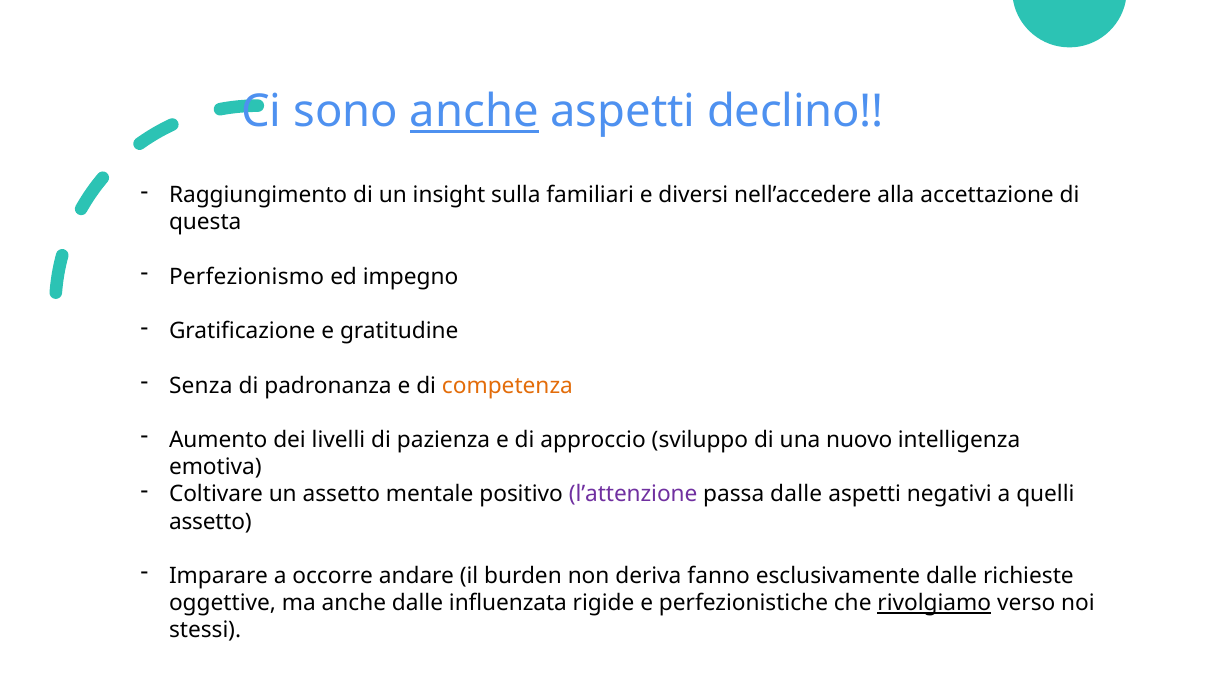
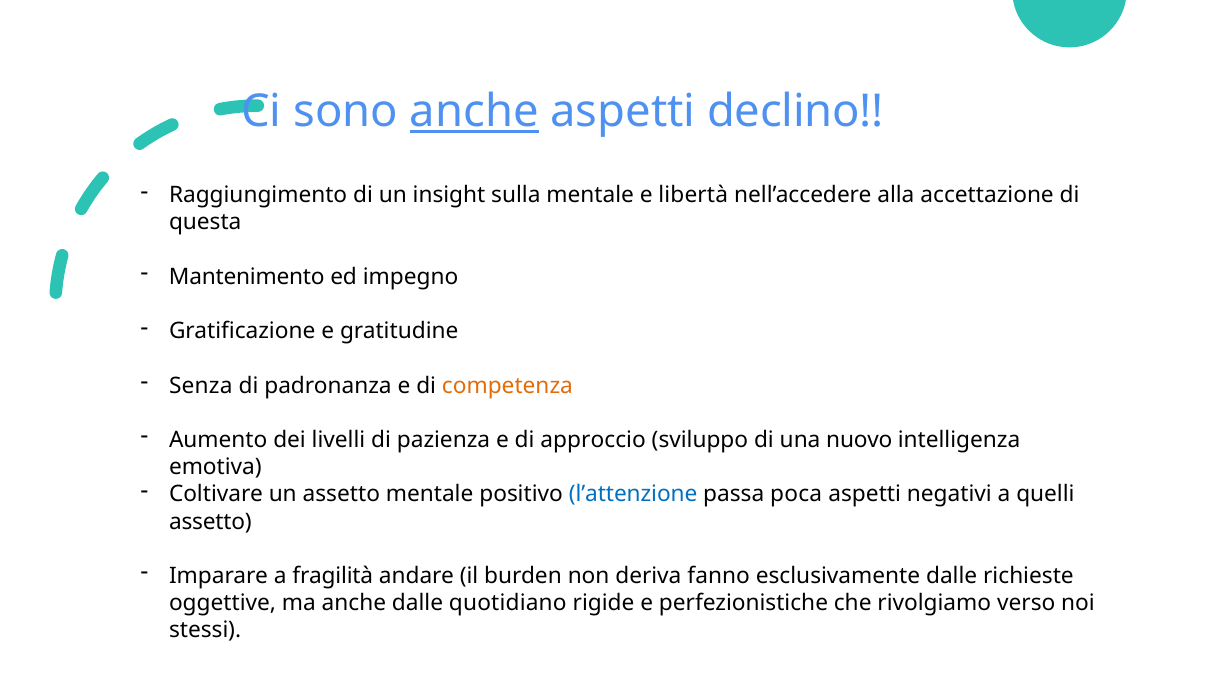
sulla familiari: familiari -> mentale
diversi: diversi -> libertà
Perfezionismo: Perfezionismo -> Mantenimento
l’attenzione colour: purple -> blue
passa dalle: dalle -> poca
occorre: occorre -> fragilità
influenzata: influenzata -> quotidiano
rivolgiamo underline: present -> none
